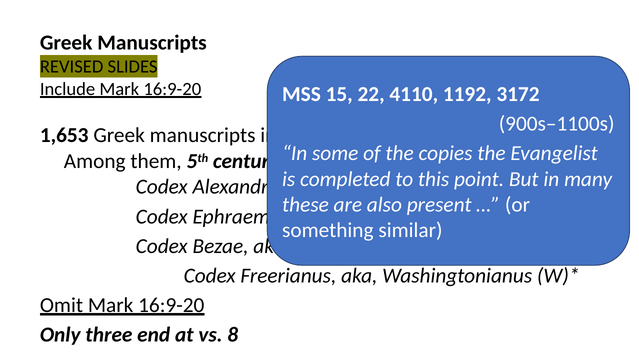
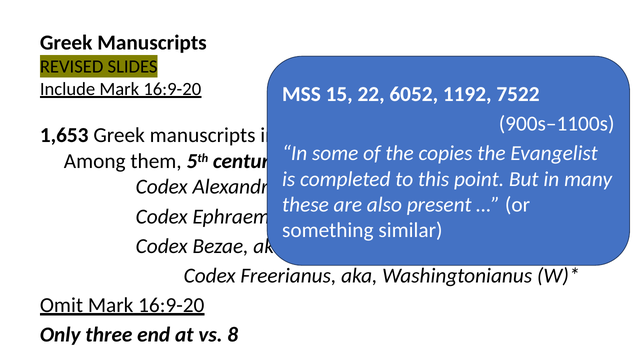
4110: 4110 -> 6052
3172: 3172 -> 7522
